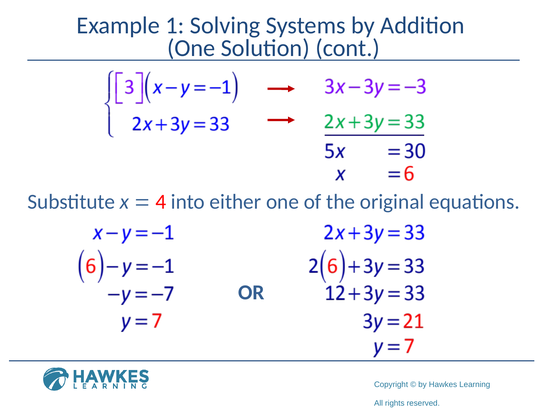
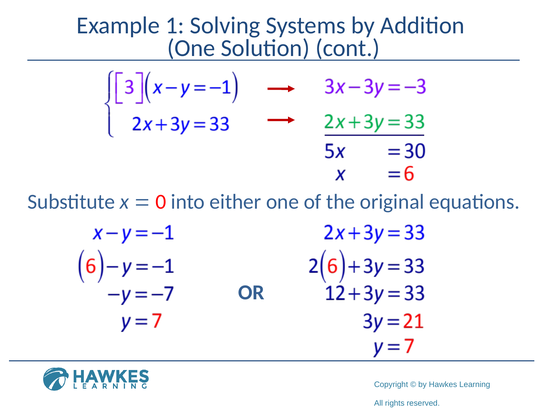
4: 4 -> 0
